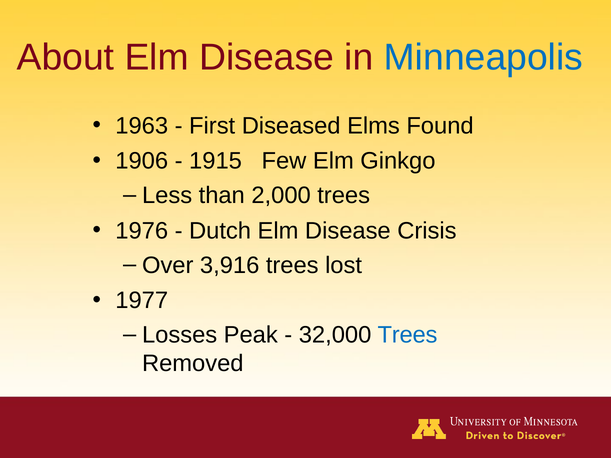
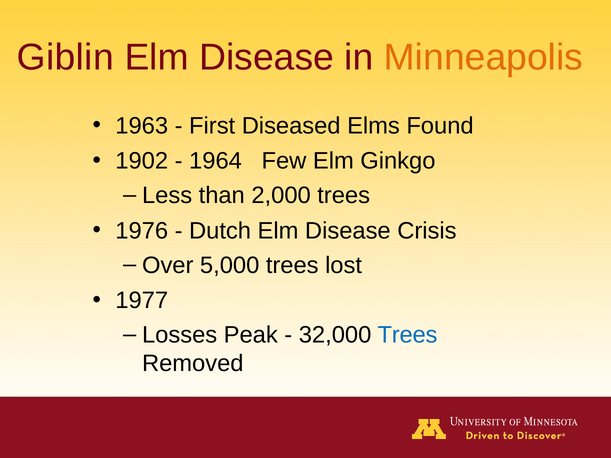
About: About -> Giblin
Minneapolis colour: blue -> orange
1906: 1906 -> 1902
1915: 1915 -> 1964
3,916: 3,916 -> 5,000
